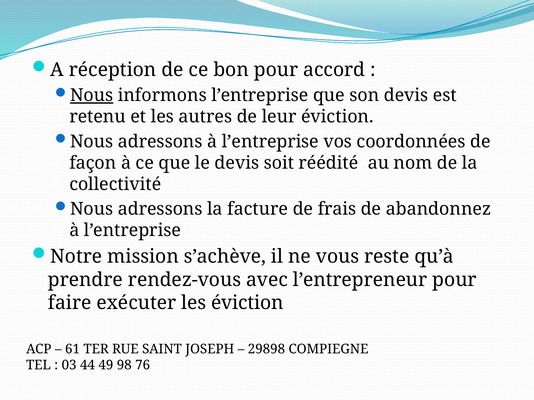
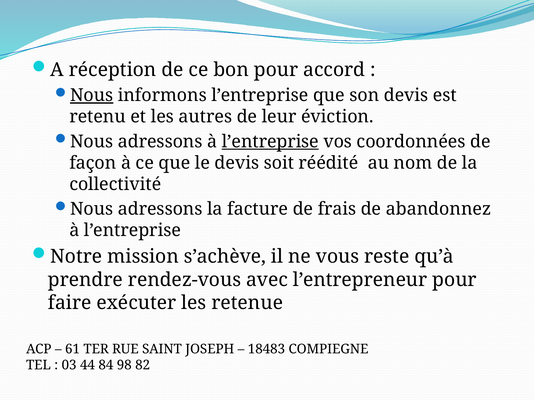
l’entreprise at (270, 142) underline: none -> present
les éviction: éviction -> retenue
29898: 29898 -> 18483
49: 49 -> 84
76: 76 -> 82
